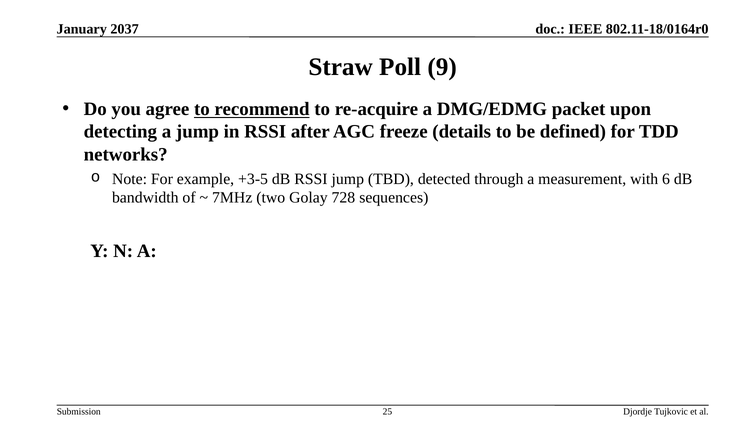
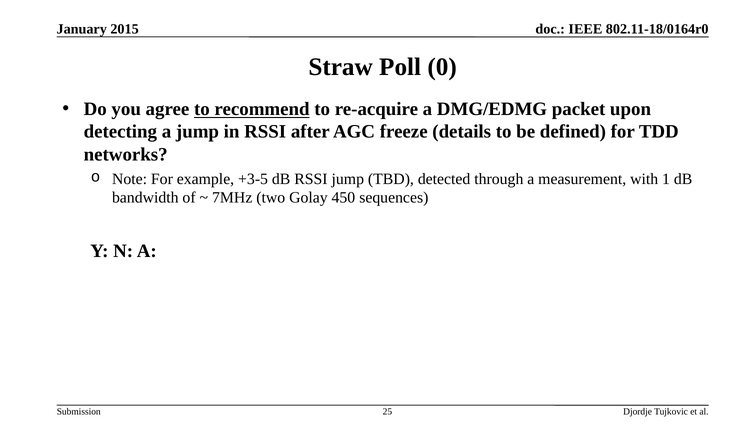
2037: 2037 -> 2015
9: 9 -> 0
6: 6 -> 1
728: 728 -> 450
